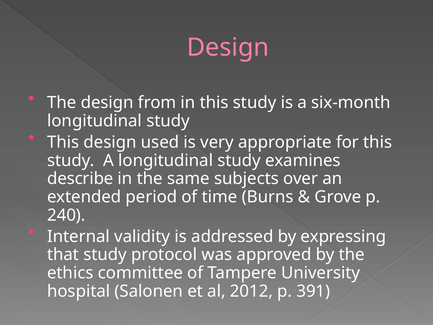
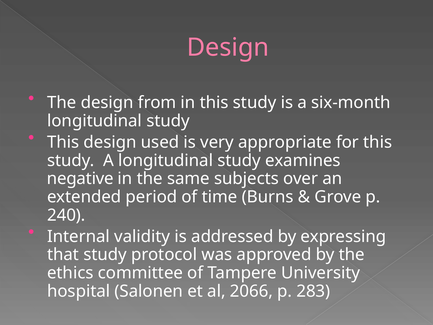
describe: describe -> negative
2012: 2012 -> 2066
391: 391 -> 283
